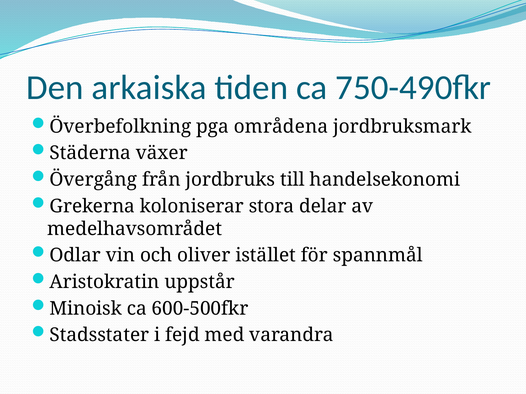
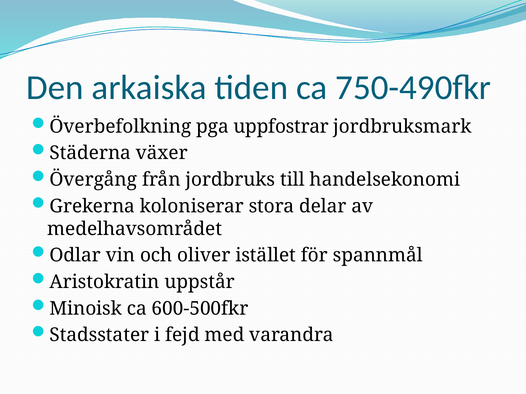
områdena: områdena -> uppfostrar
